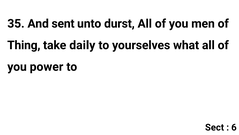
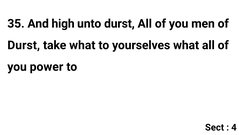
sent: sent -> high
Thing at (24, 45): Thing -> Durst
take daily: daily -> what
6: 6 -> 4
